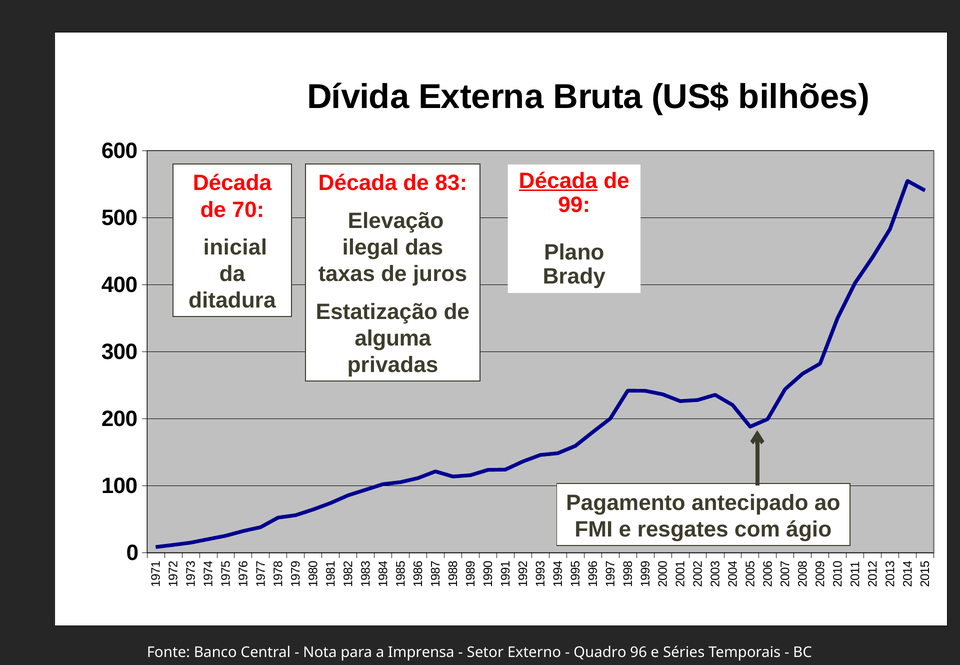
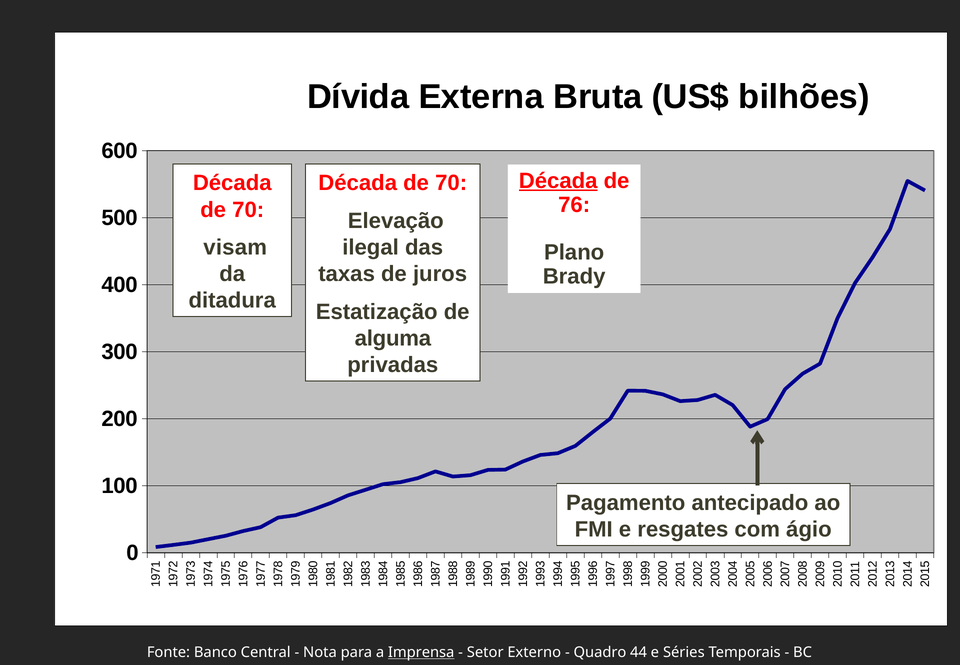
83 at (451, 183): 83 -> 70
99: 99 -> 76
inicial: inicial -> visam
Imprensa underline: none -> present
96: 96 -> 44
